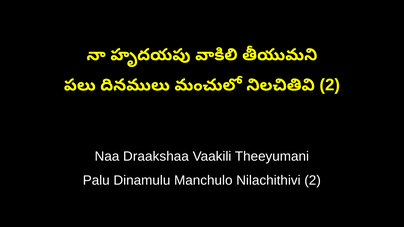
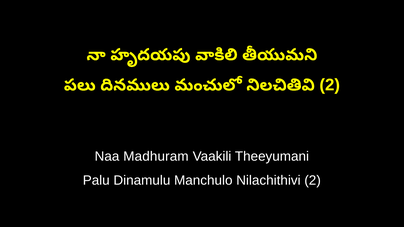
Draakshaa: Draakshaa -> Madhuram
